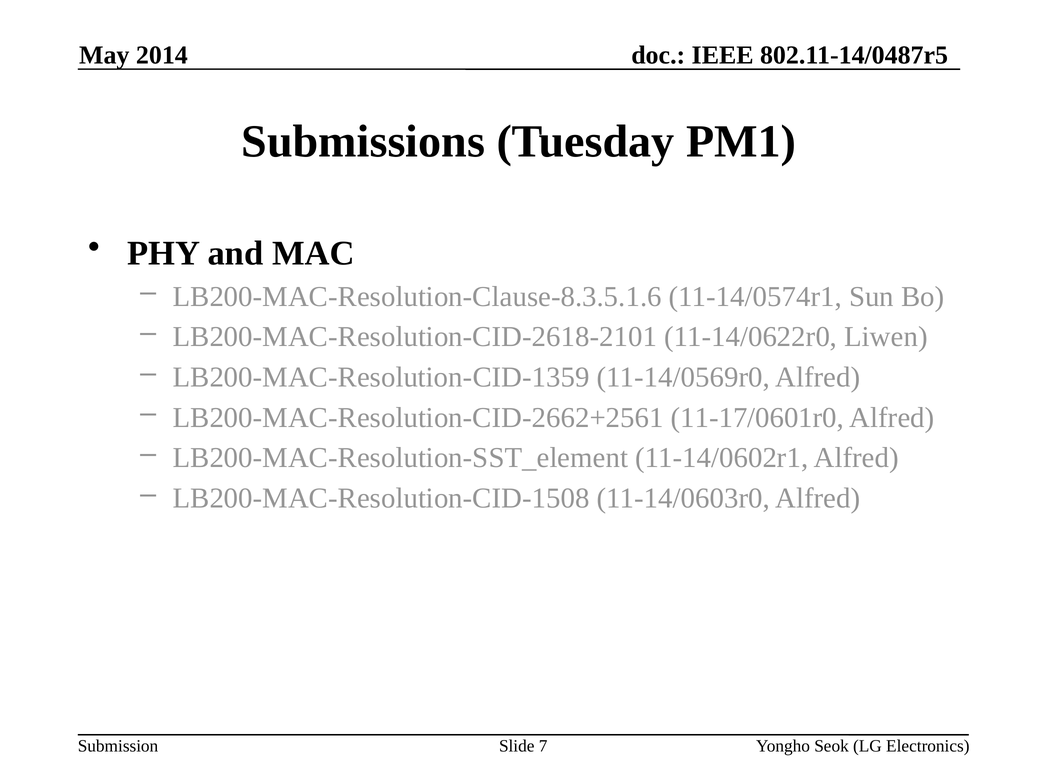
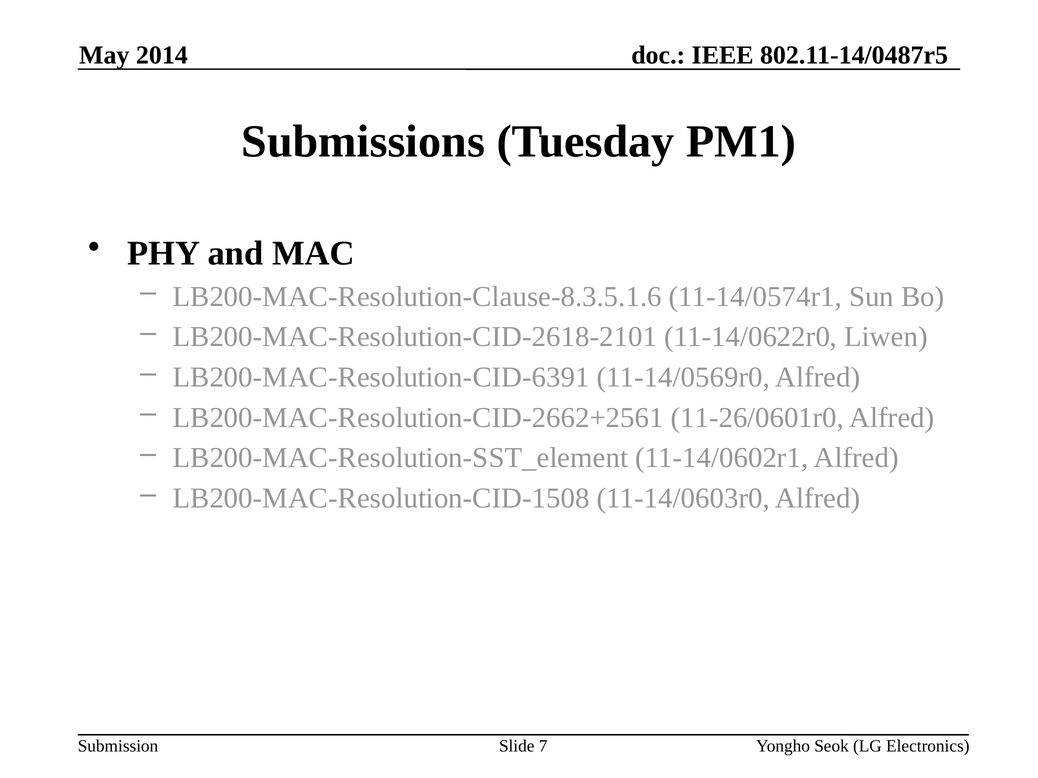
LB200-MAC-Resolution-CID-1359: LB200-MAC-Resolution-CID-1359 -> LB200-MAC-Resolution-CID-6391
11-17/0601r0: 11-17/0601r0 -> 11-26/0601r0
